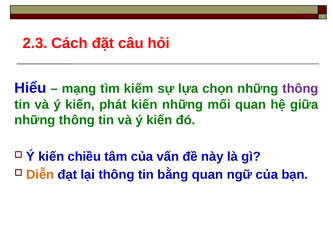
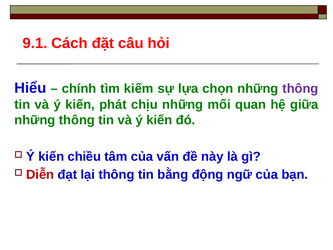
2.3: 2.3 -> 9.1
mạng: mạng -> chính
phát kiến: kiến -> chịu
Diễn colour: orange -> red
bằng quan: quan -> động
